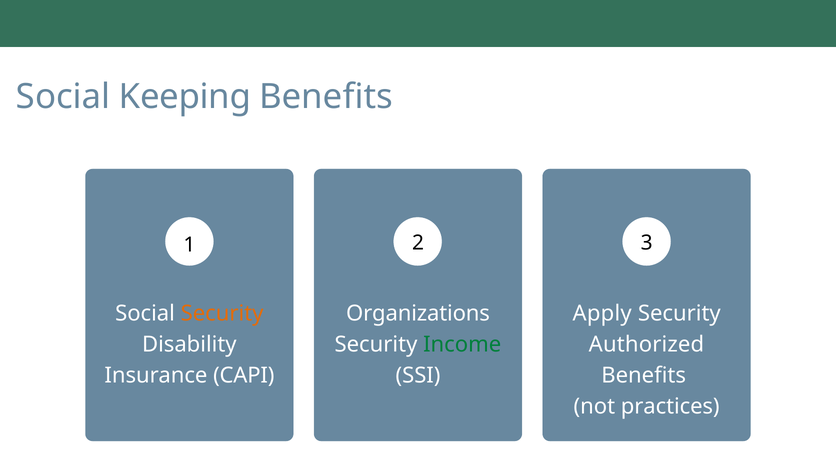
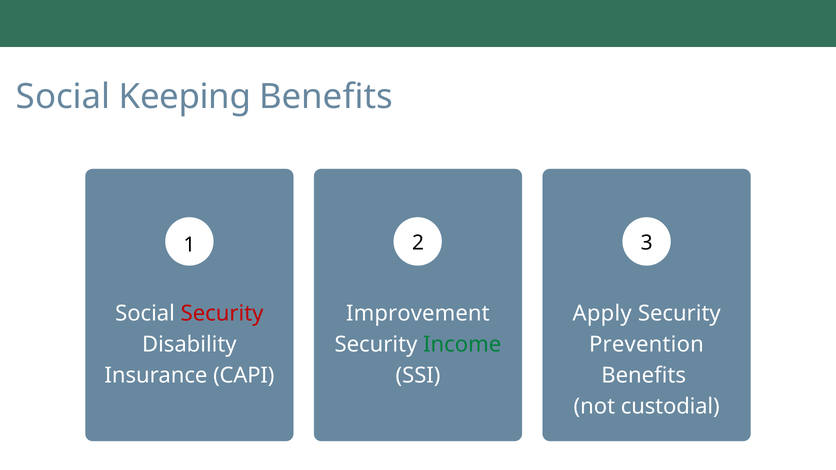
Security at (222, 314) colour: orange -> red
Organizations: Organizations -> Improvement
Authorized: Authorized -> Prevention
practices: practices -> custodial
